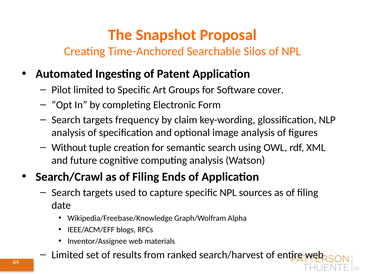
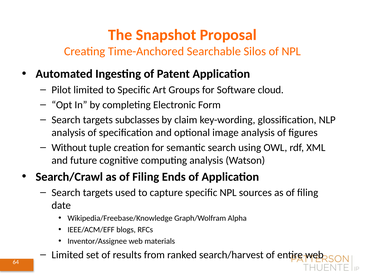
cover: cover -> cloud
frequency: frequency -> subclasses
